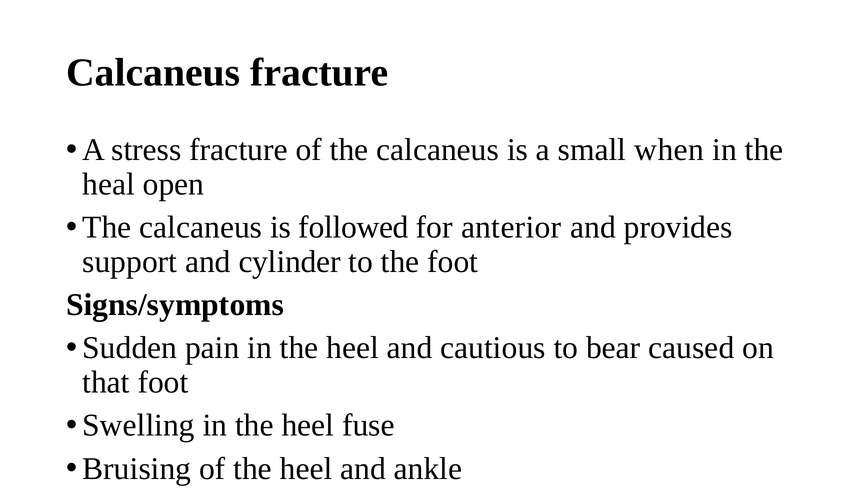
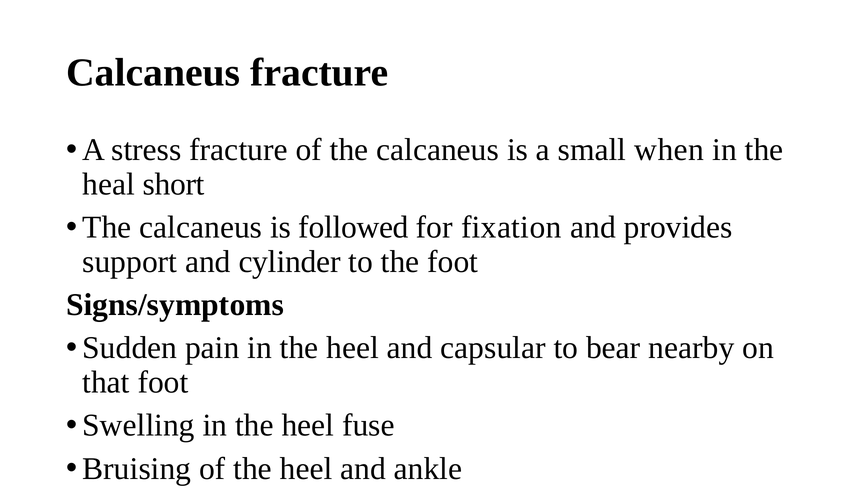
open: open -> short
anterior: anterior -> fixation
cautious: cautious -> capsular
caused: caused -> nearby
